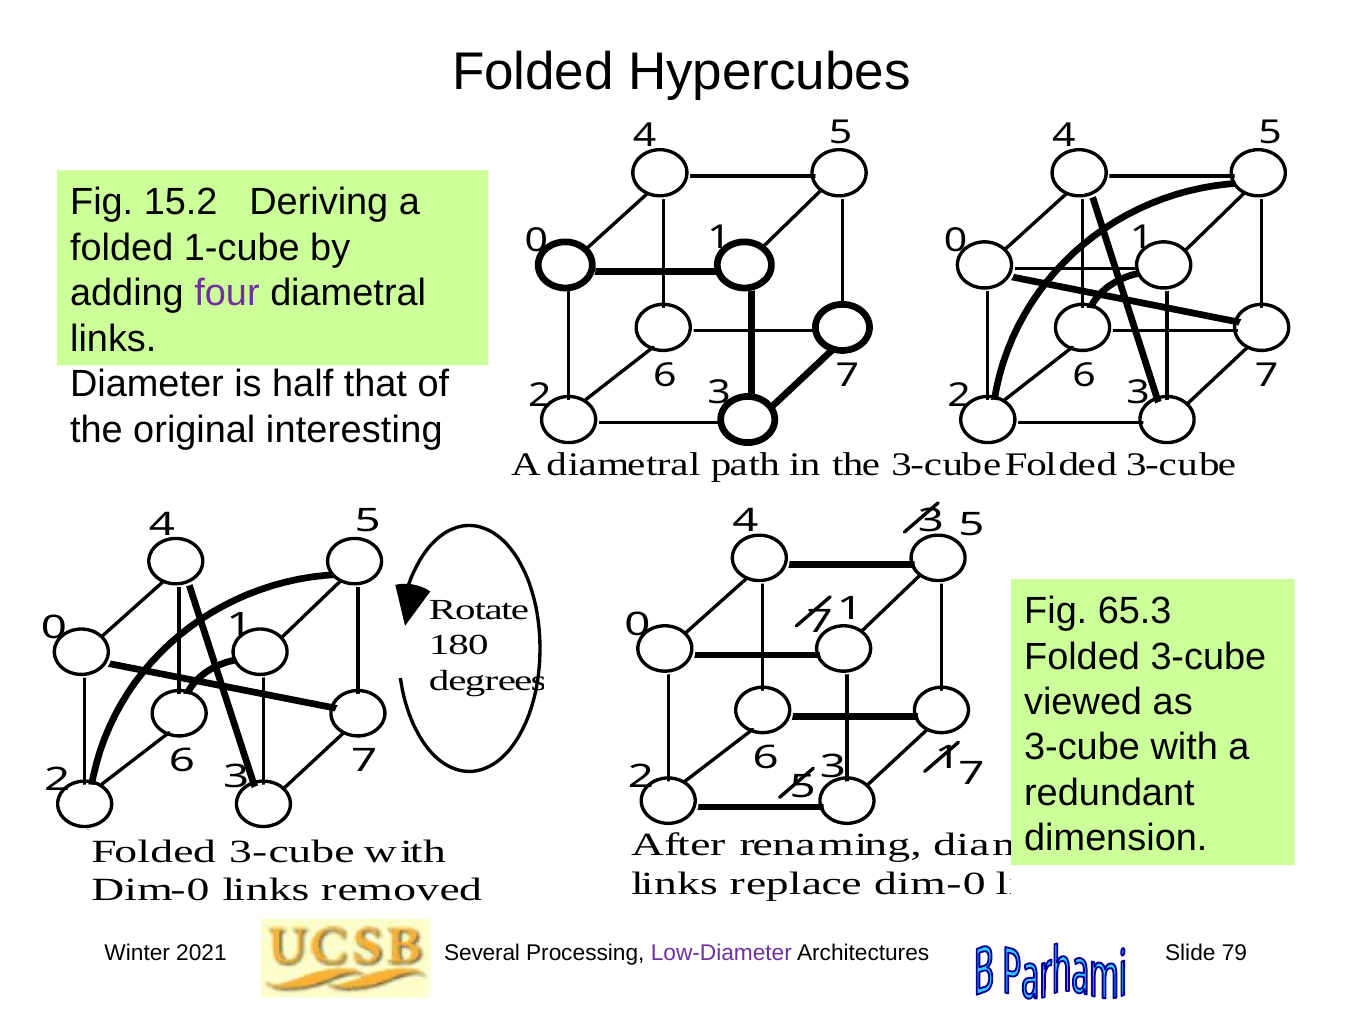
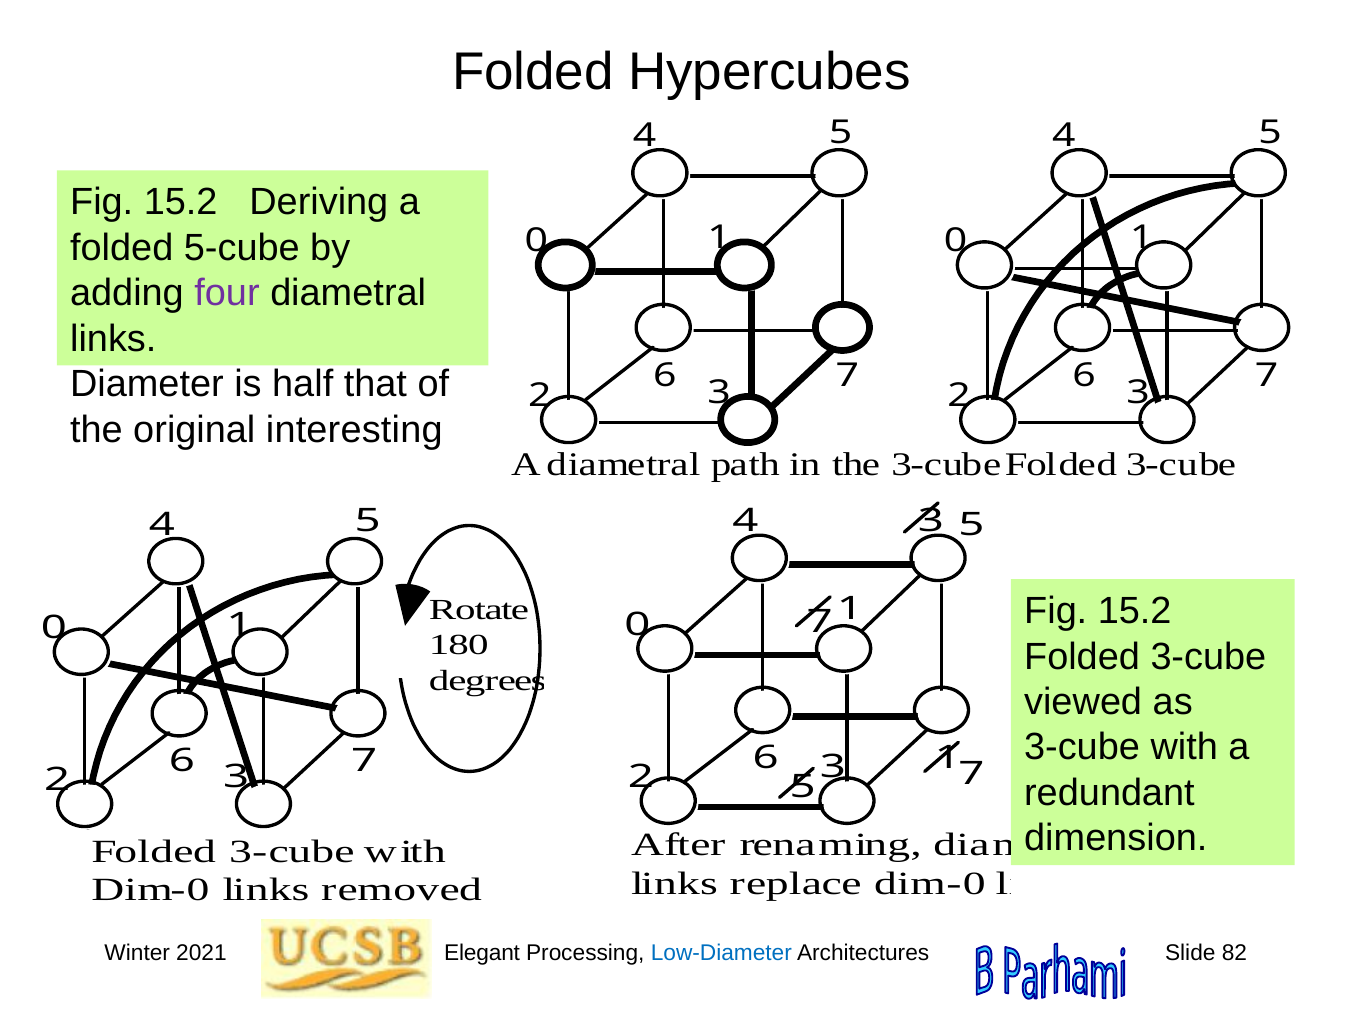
1-cube: 1-cube -> 5-cube
65.3 at (1135, 611): 65.3 -> 15.2
Several: Several -> Elegant
Low-Diameter colour: purple -> blue
79: 79 -> 82
